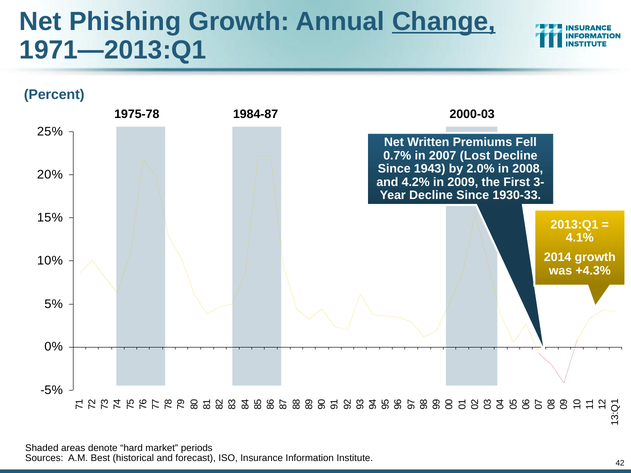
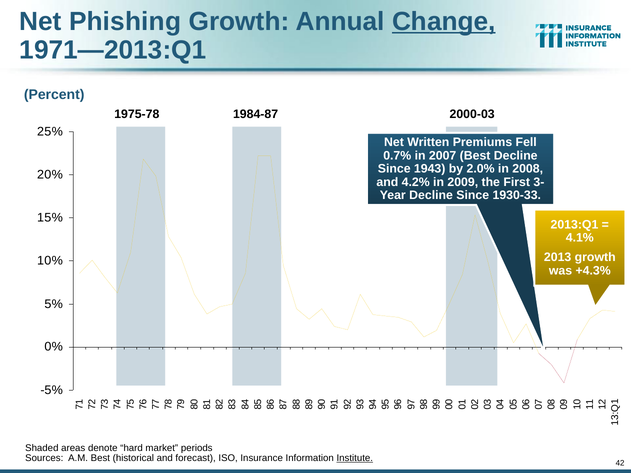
2007 Lost: Lost -> Best
2014: 2014 -> 2013
Institute underline: none -> present
